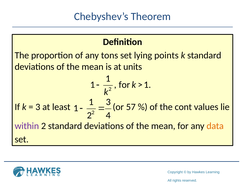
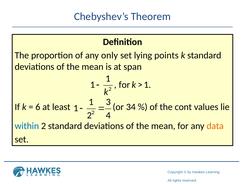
tons: tons -> only
units: units -> span
3 at (38, 107): 3 -> 6
57: 57 -> 34
within colour: purple -> blue
